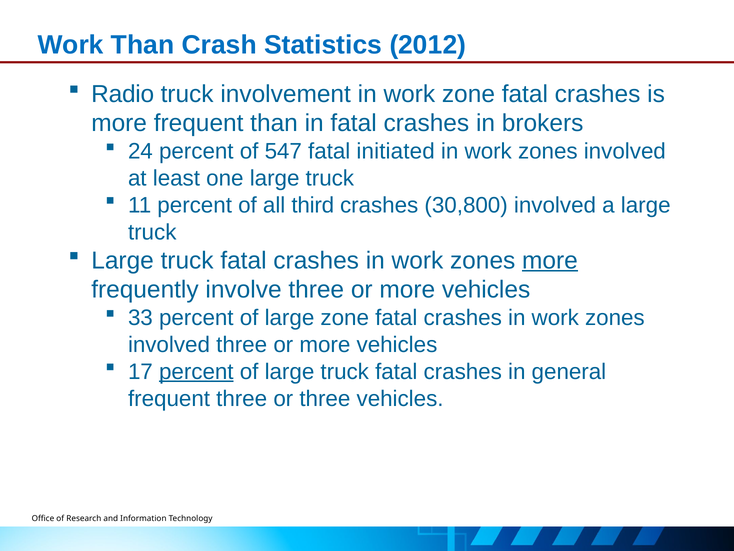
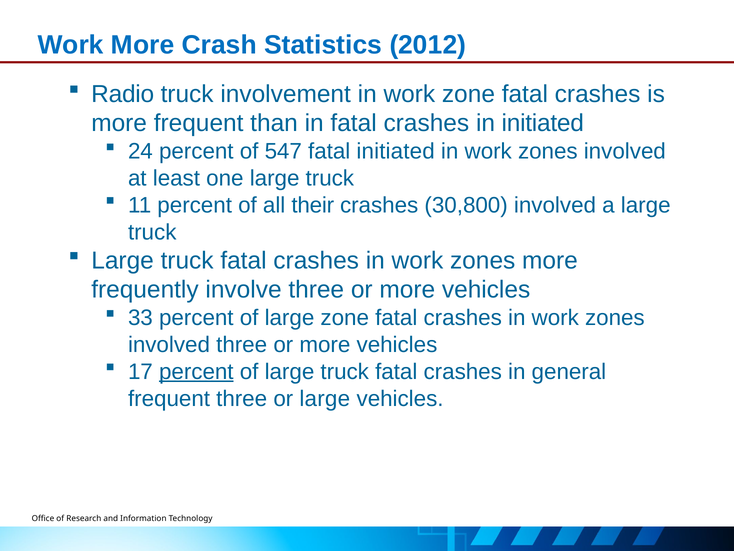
Work Than: Than -> More
in brokers: brokers -> initiated
third: third -> their
more at (550, 260) underline: present -> none
or three: three -> large
